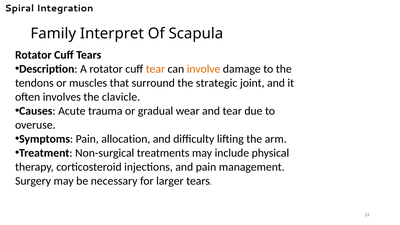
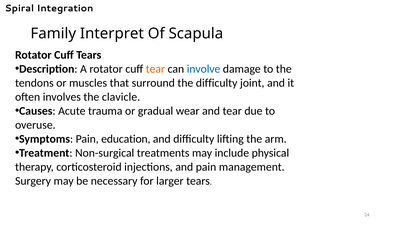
involve colour: orange -> blue
the strategic: strategic -> difficulty
allocation: allocation -> education
